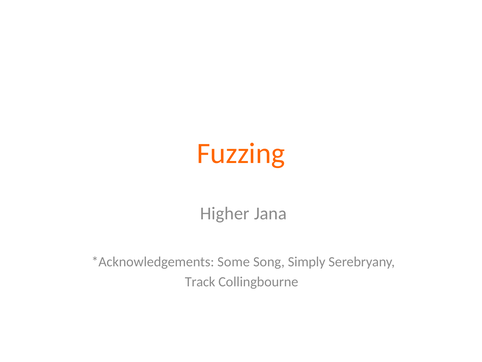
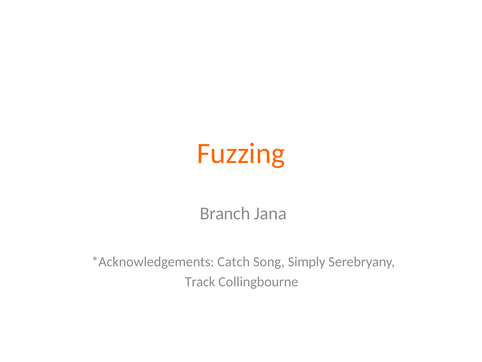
Higher: Higher -> Branch
Some: Some -> Catch
